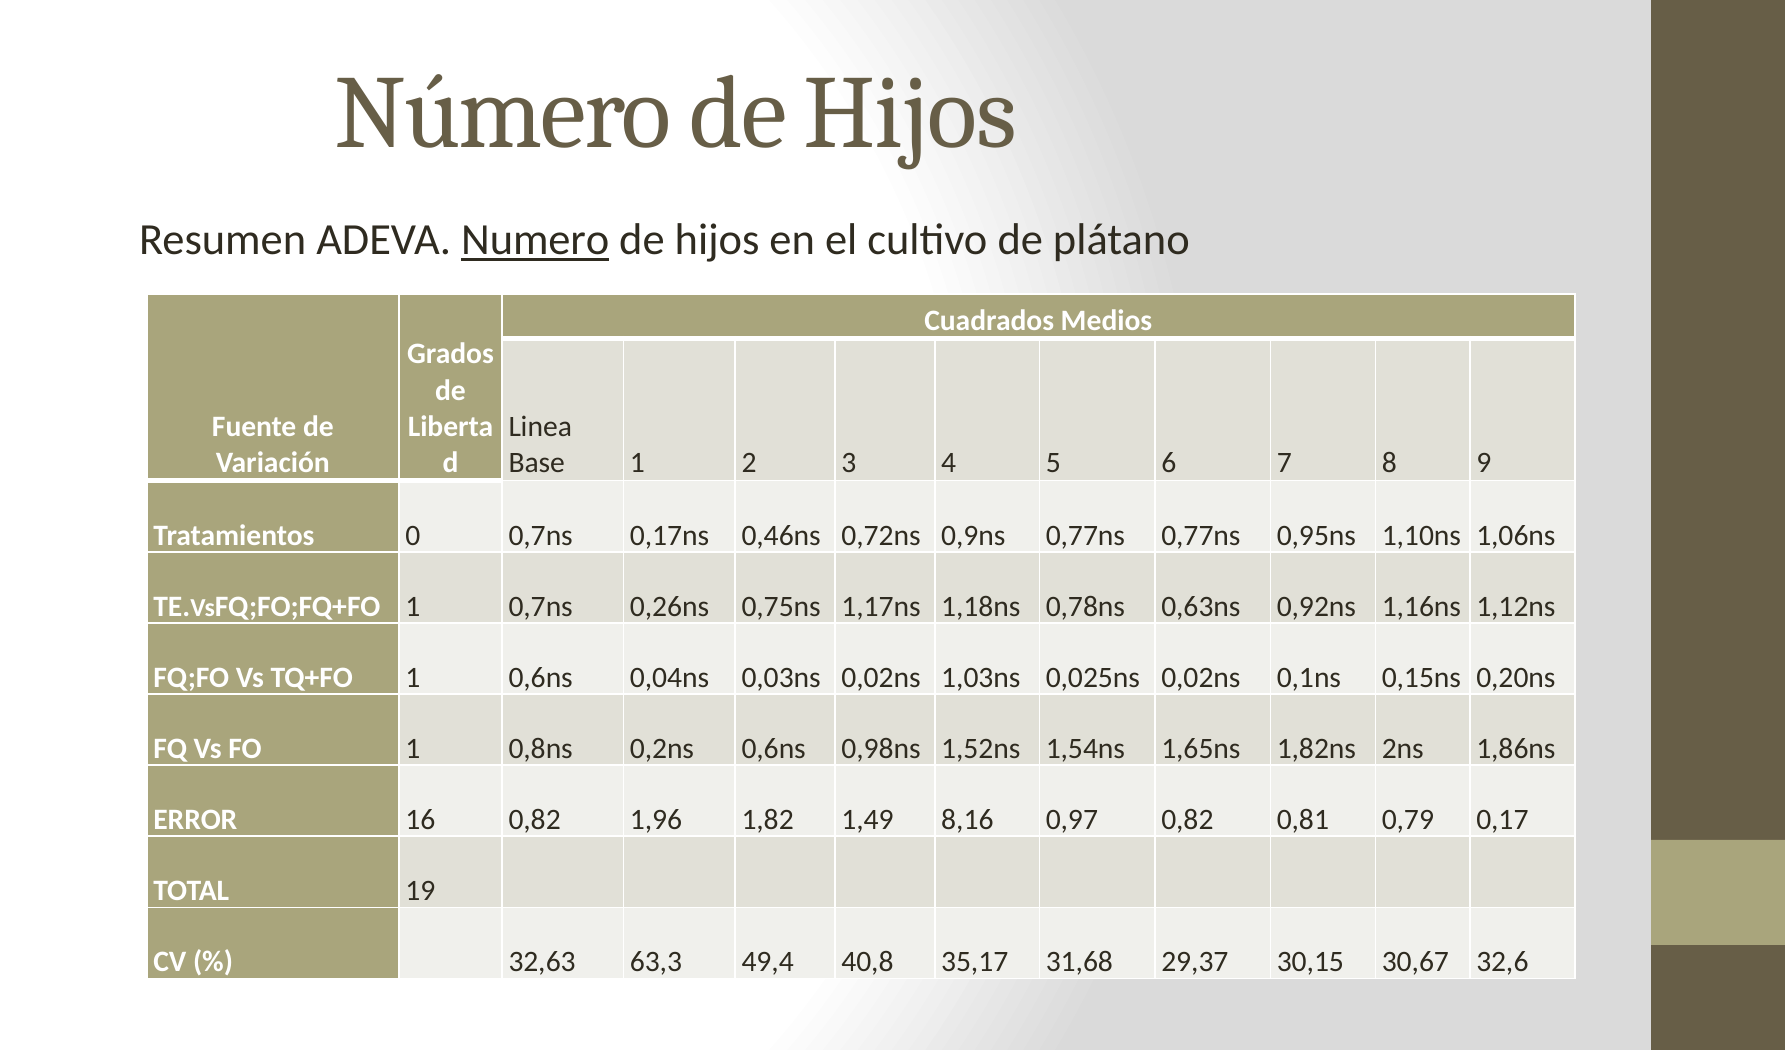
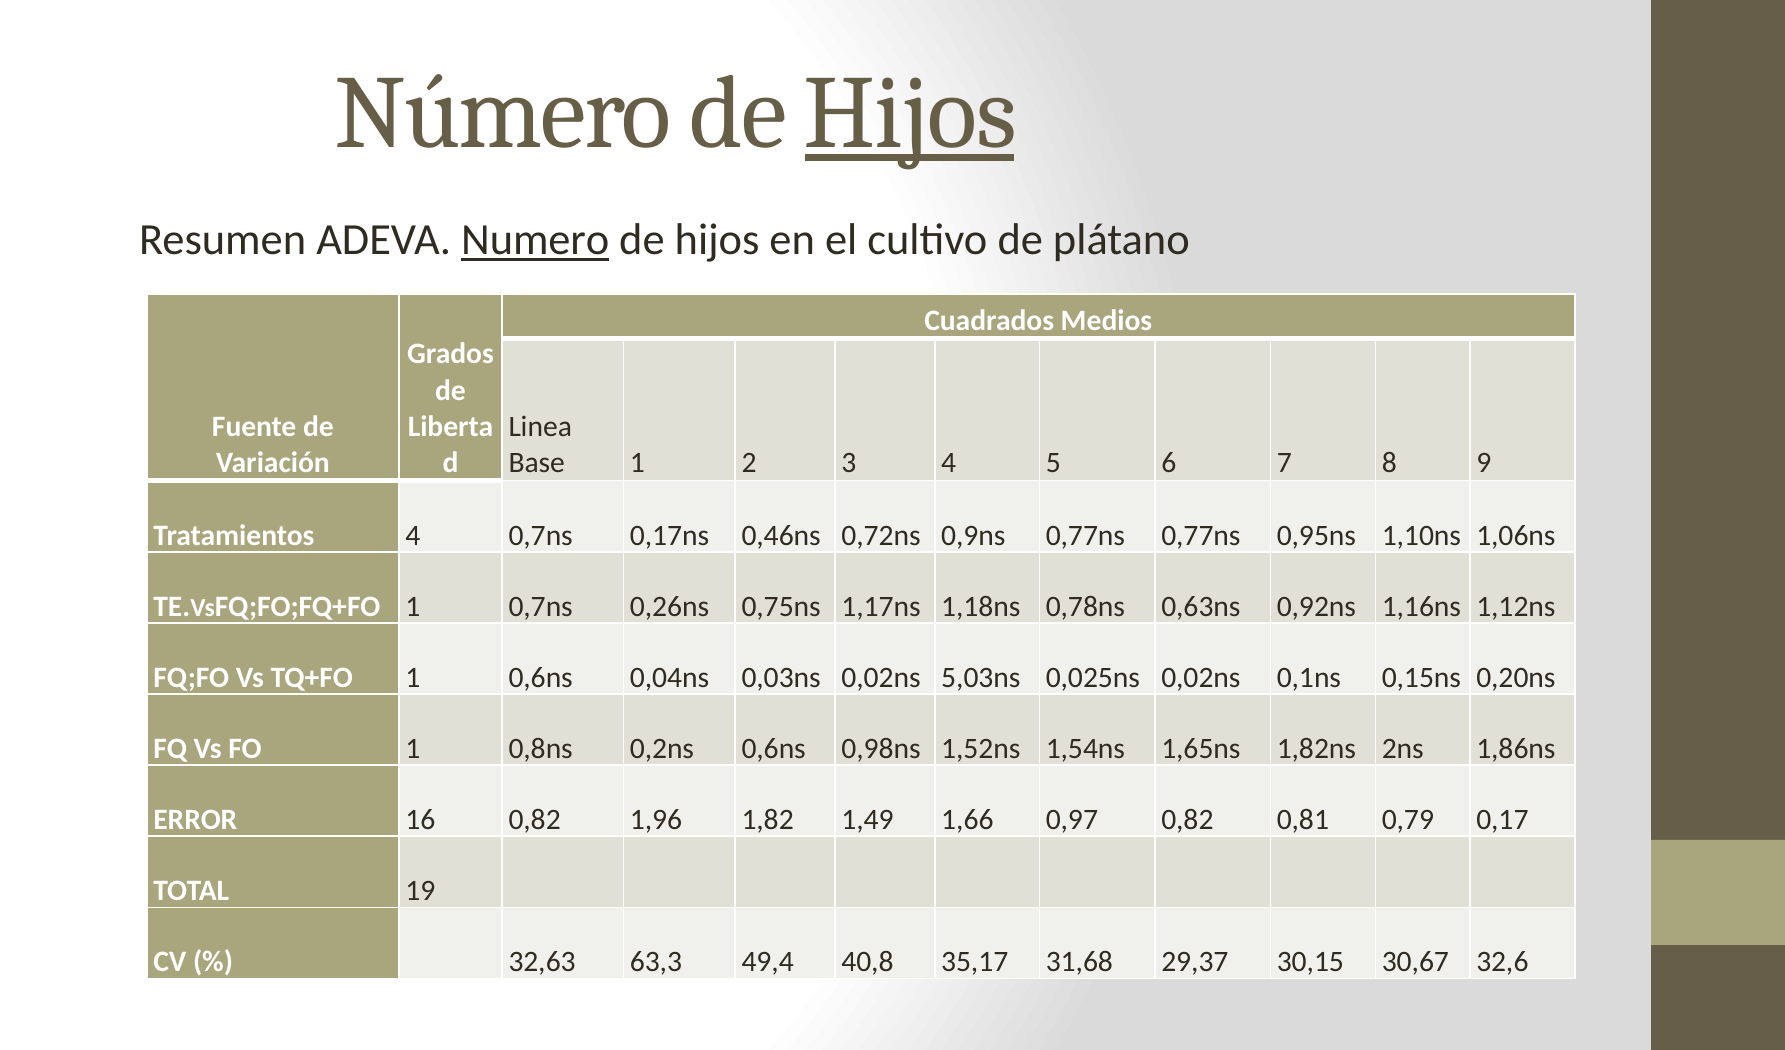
Hijos at (910, 113) underline: none -> present
Tratamientos 0: 0 -> 4
1,03ns: 1,03ns -> 5,03ns
8,16: 8,16 -> 1,66
